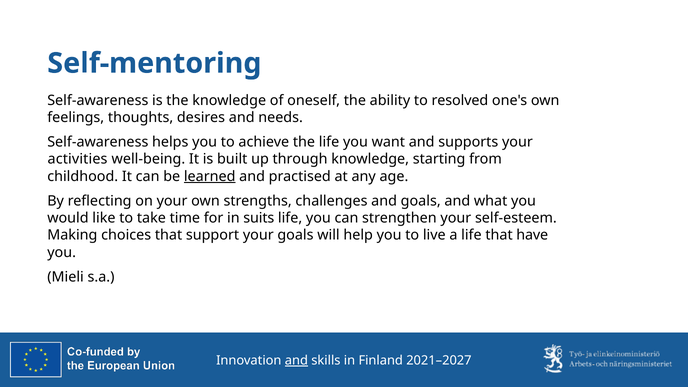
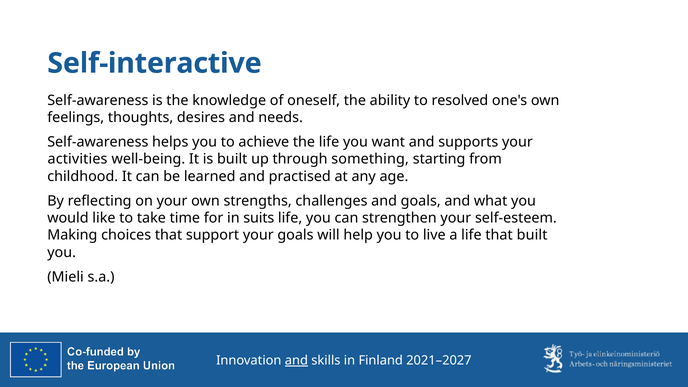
Self-mentoring: Self-mentoring -> Self-interactive
through knowledge: knowledge -> something
learned underline: present -> none
that have: have -> built
